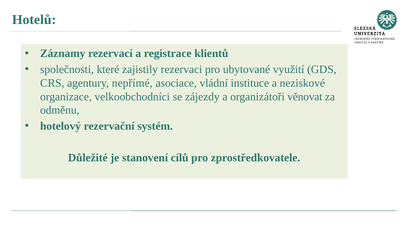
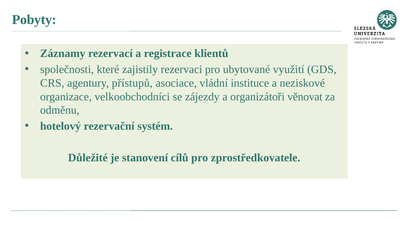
Hotelů: Hotelů -> Pobyty
nepřímé: nepřímé -> přístupů
